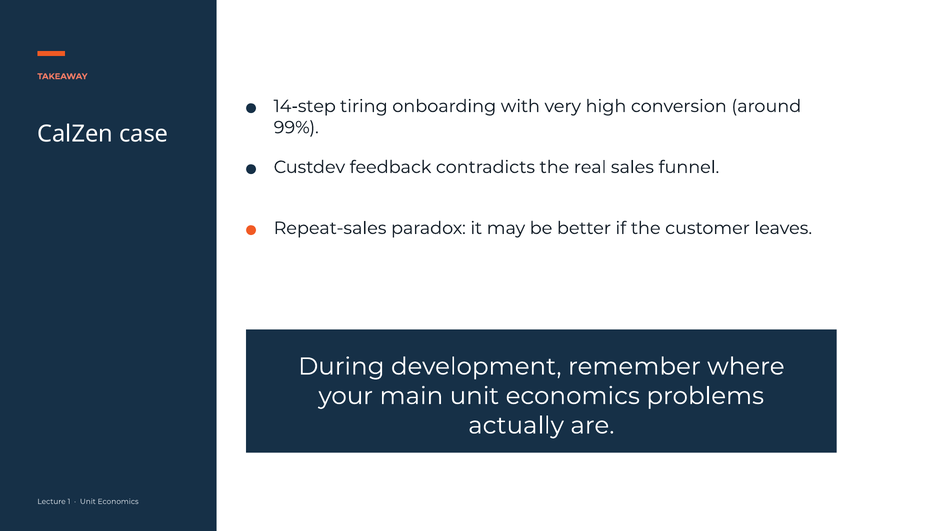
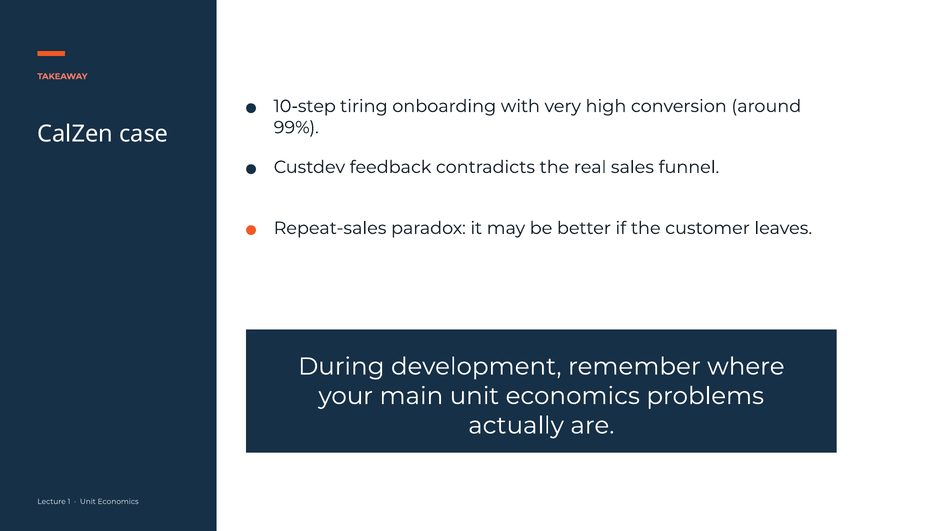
14-step: 14-step -> 10-step
